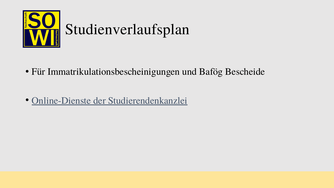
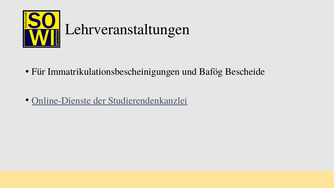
Studienverlaufsplan: Studienverlaufsplan -> Lehrveranstaltungen
